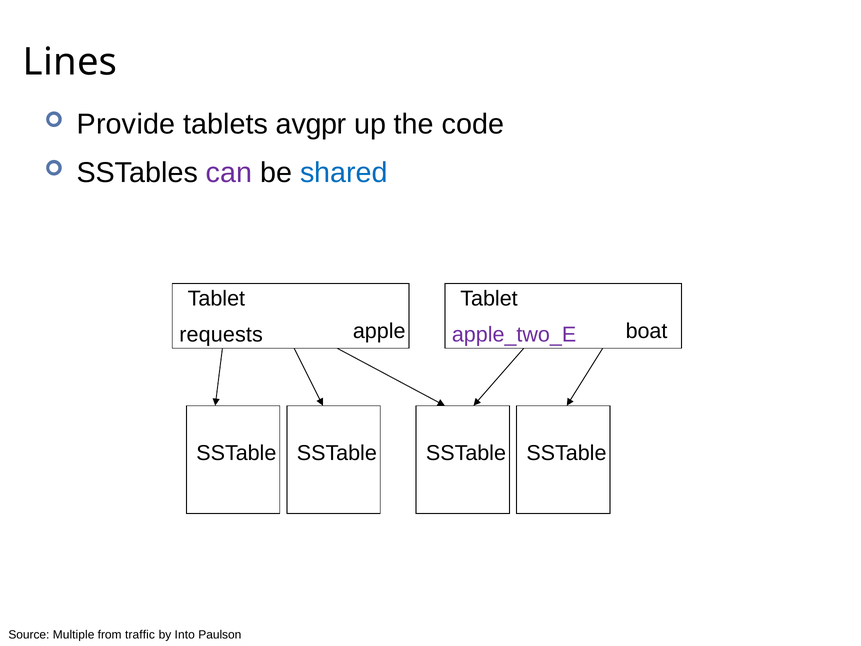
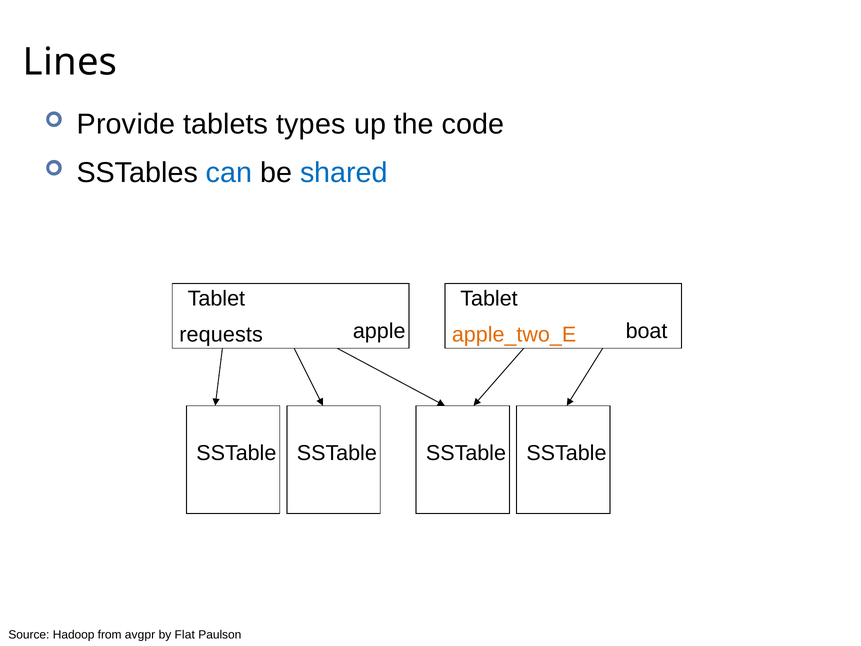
avgpr: avgpr -> types
can colour: purple -> blue
apple_two_E colour: purple -> orange
Multiple: Multiple -> Hadoop
traffic: traffic -> avgpr
Into: Into -> Flat
